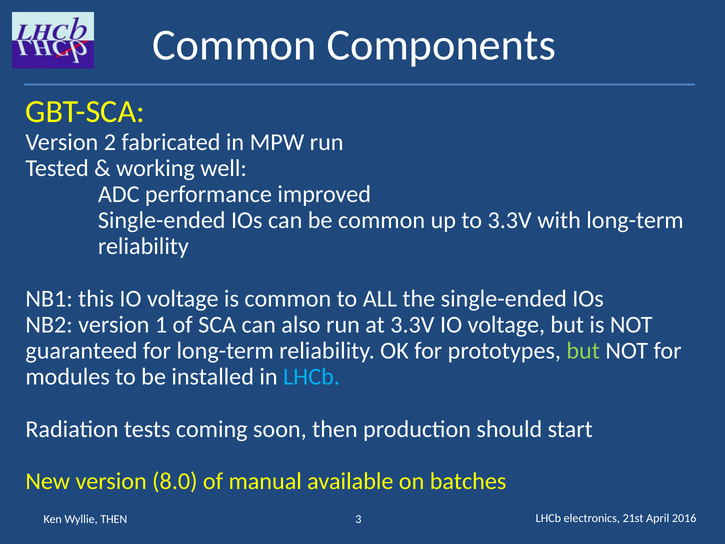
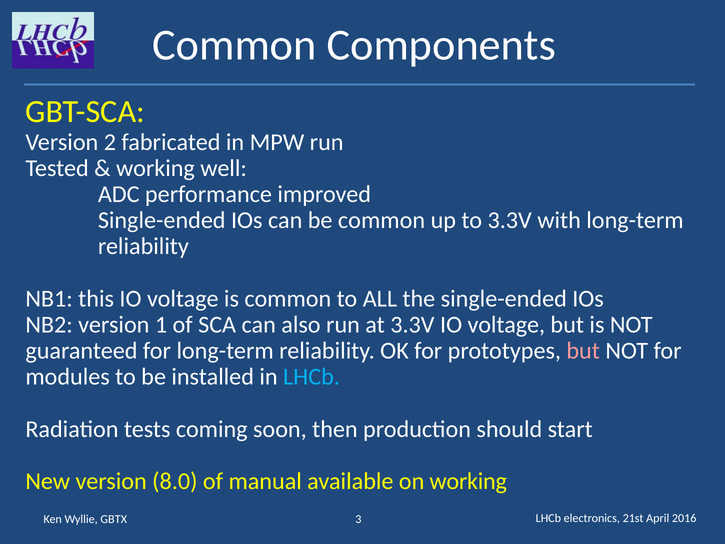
but at (583, 351) colour: light green -> pink
on batches: batches -> working
Wyllie THEN: THEN -> GBTX
